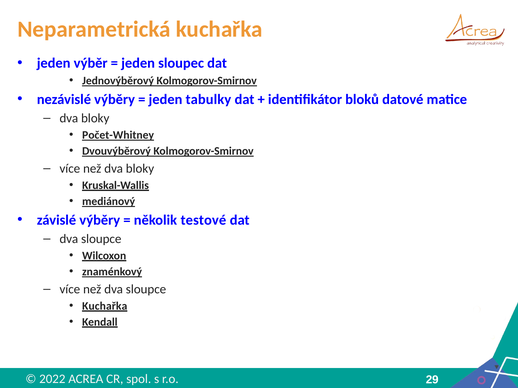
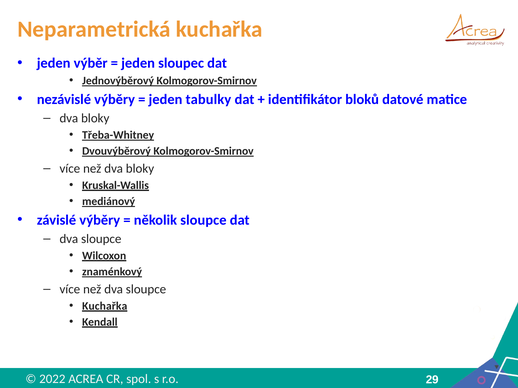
Počet-Whitney: Počet-Whitney -> Třeba-Whitney
několik testové: testové -> sloupce
